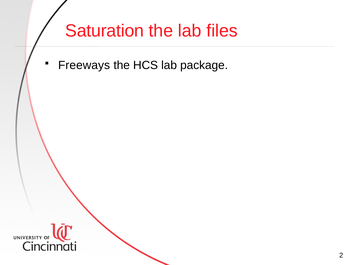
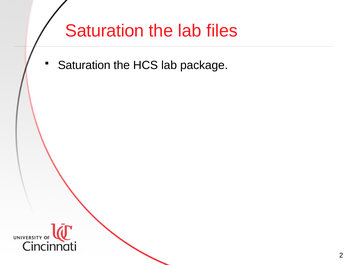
Freeways at (84, 65): Freeways -> Saturation
